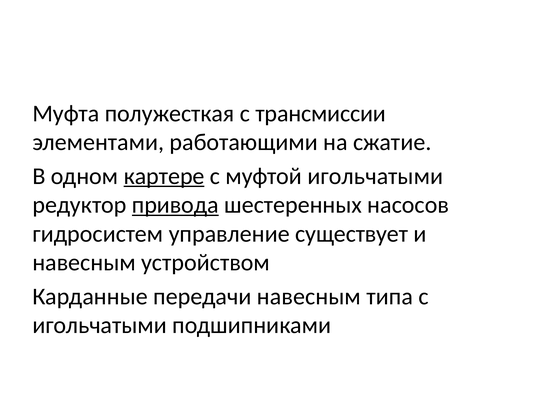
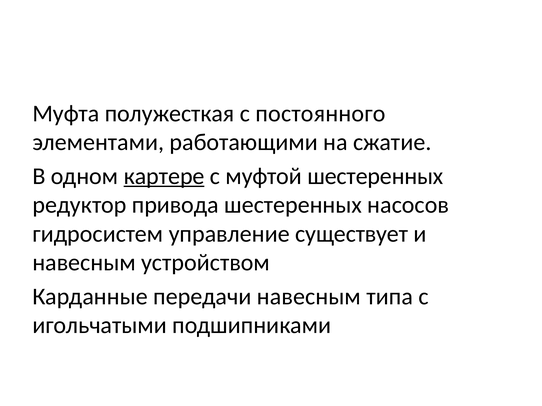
трансмиссии: трансмиссии -> постоянного
муфтой игольчатыми: игольчатыми -> шестеренных
привода underline: present -> none
